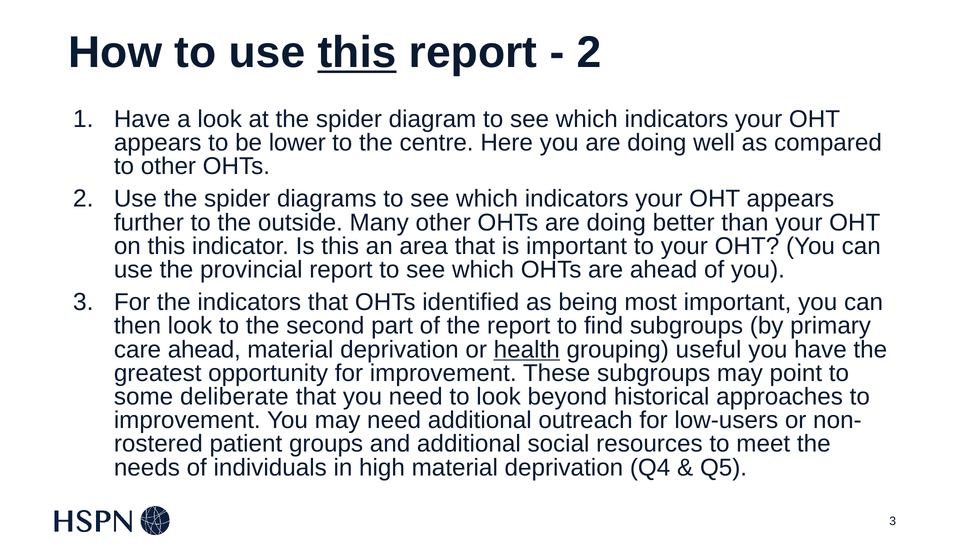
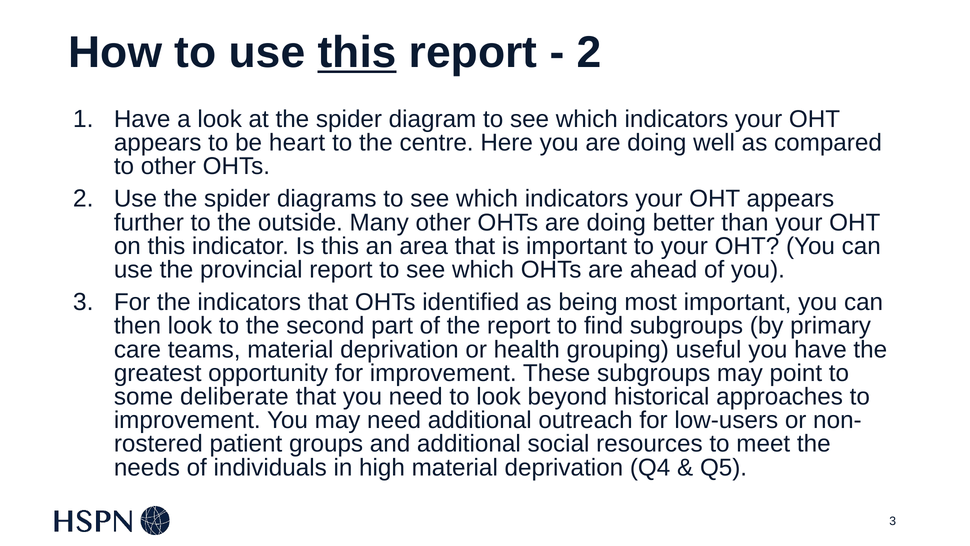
lower: lower -> heart
care ahead: ahead -> teams
health underline: present -> none
